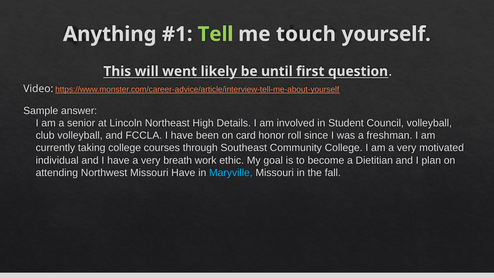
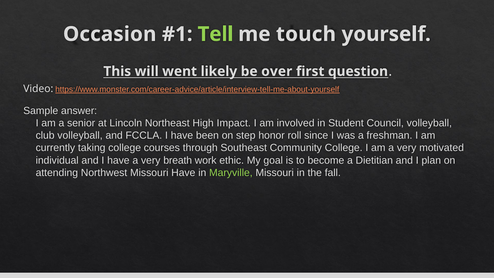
Anything: Anything -> Occasion
until: until -> over
Details: Details -> Impact
card: card -> step
Maryville colour: light blue -> light green
